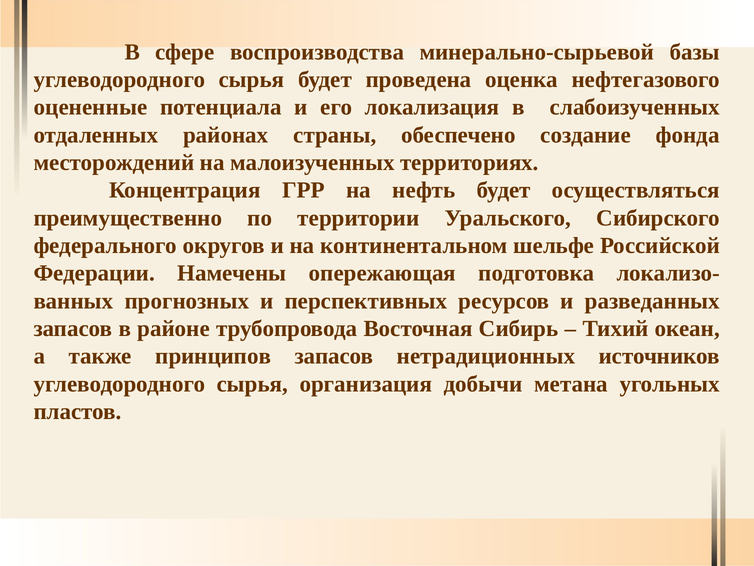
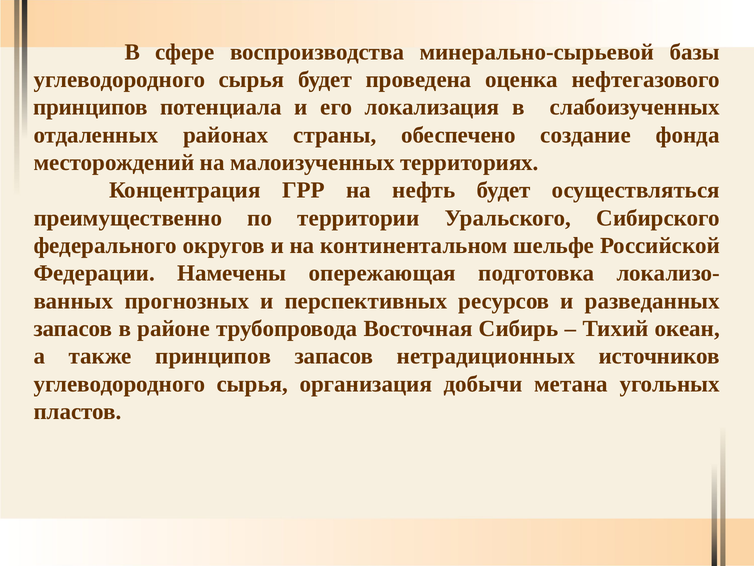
оцененные at (90, 107): оцененные -> принципов
